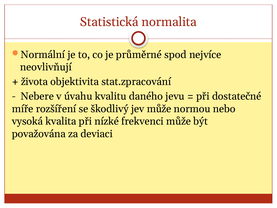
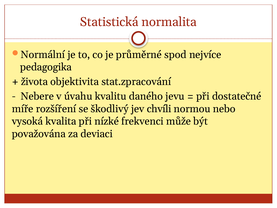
neovlivňují: neovlivňují -> pedagogika
jev může: může -> chvíli
